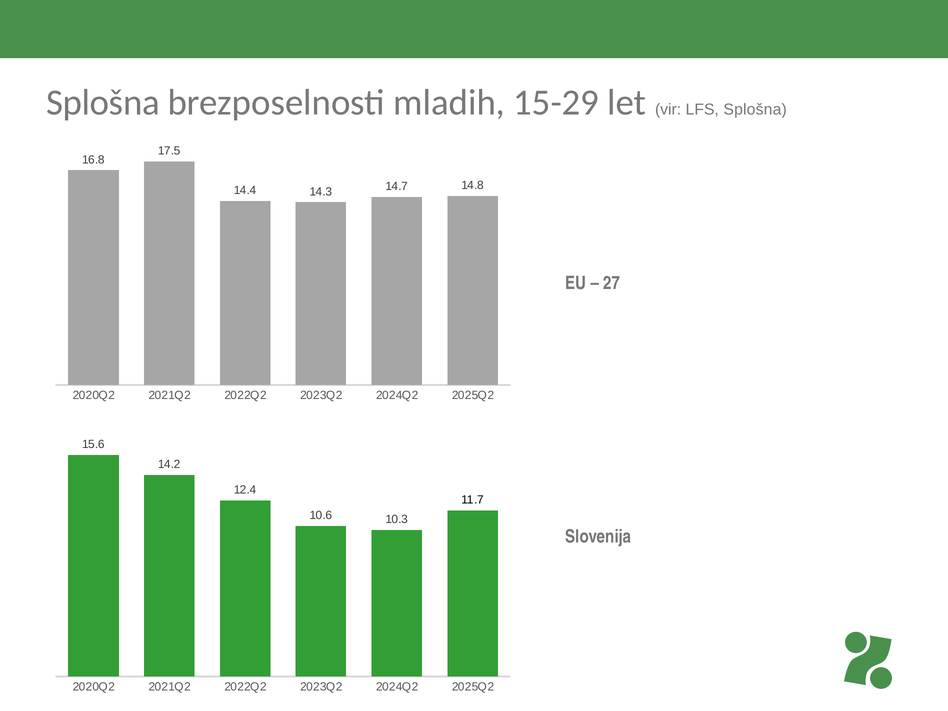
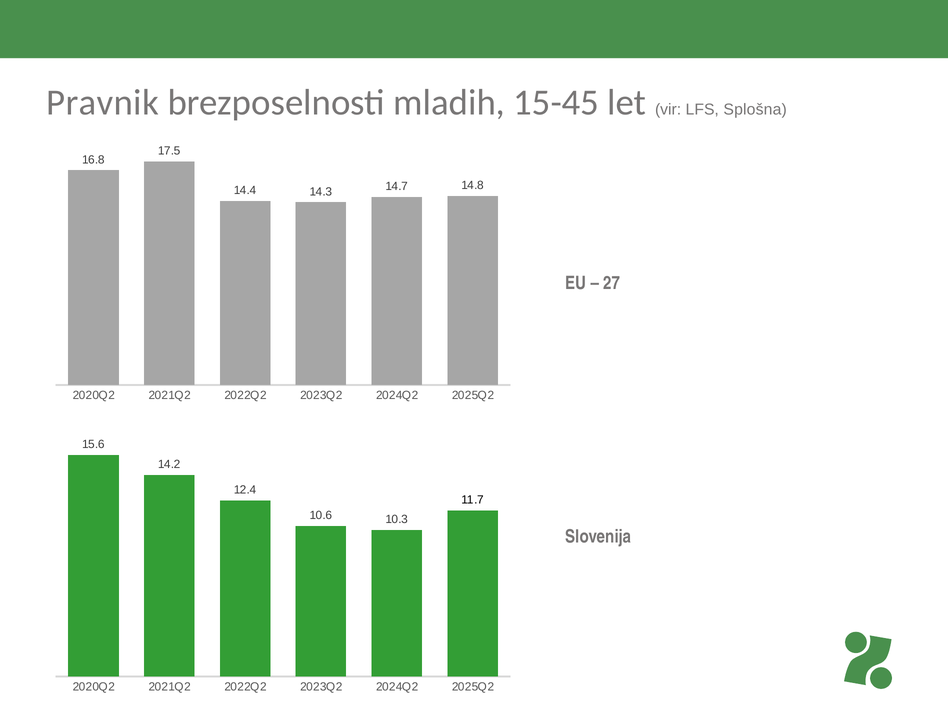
Splošna at (103, 102): Splošna -> Pravnik
15-29: 15-29 -> 15-45
